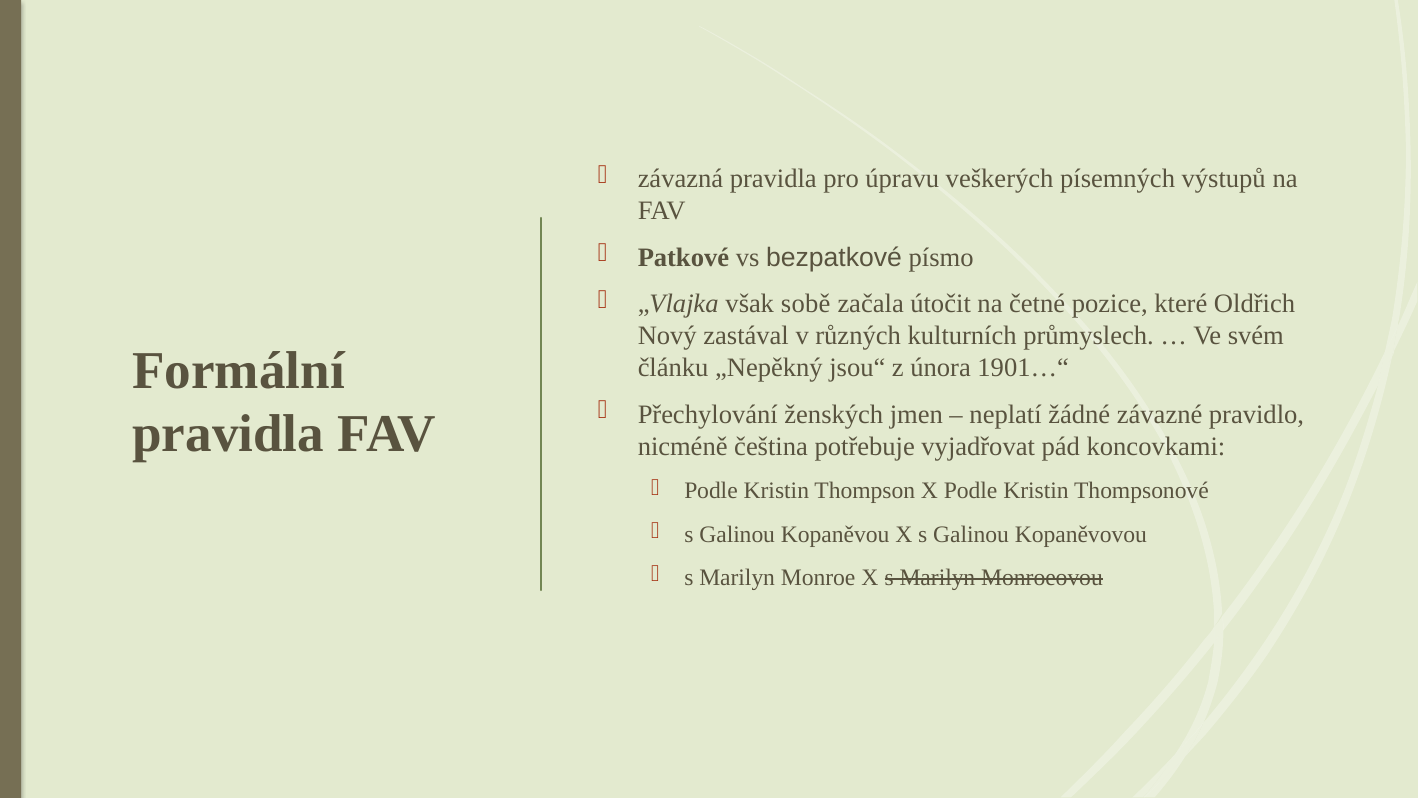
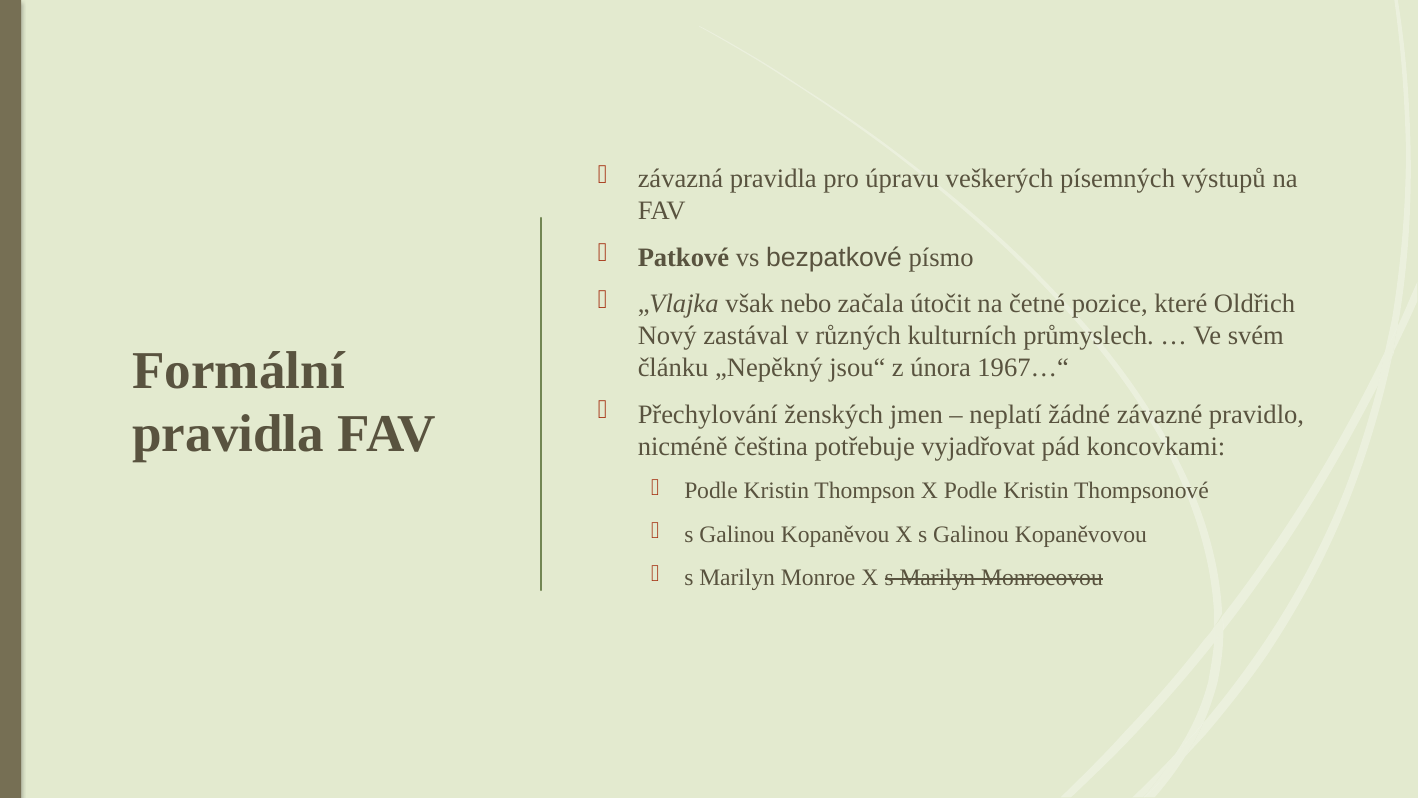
sobě: sobě -> nebo
1901…“: 1901…“ -> 1967…“
